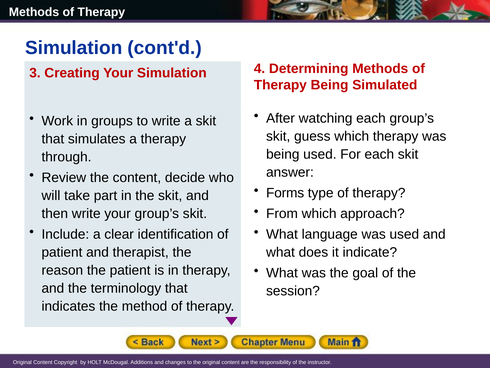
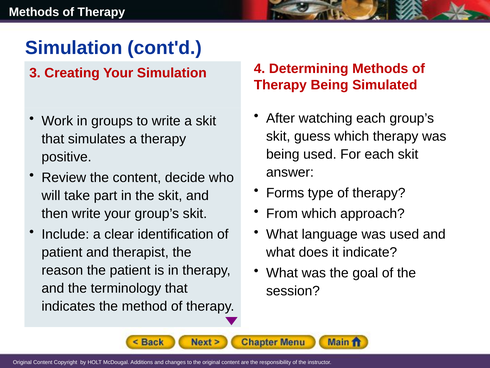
through: through -> positive
